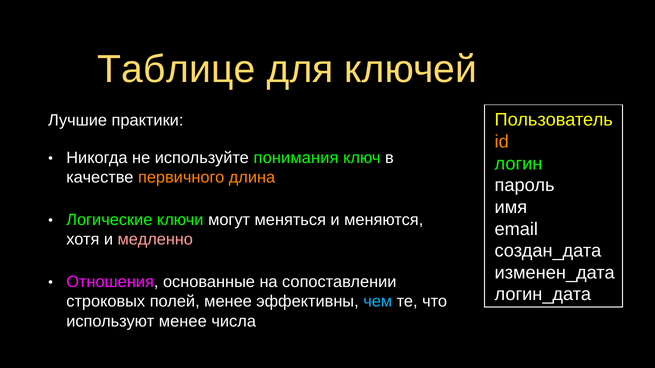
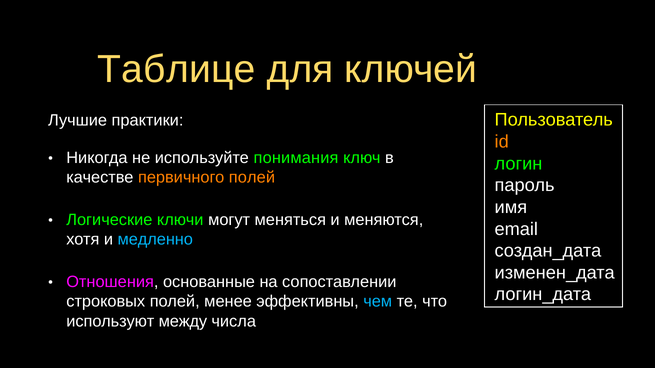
первичного длина: длина -> полей
медленно colour: pink -> light blue
используют менее: менее -> между
